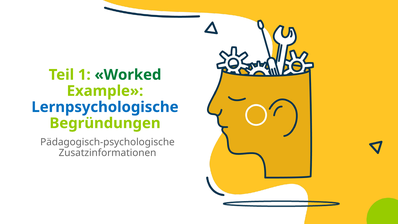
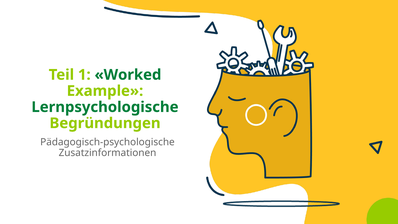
Lernpsychologische colour: blue -> green
